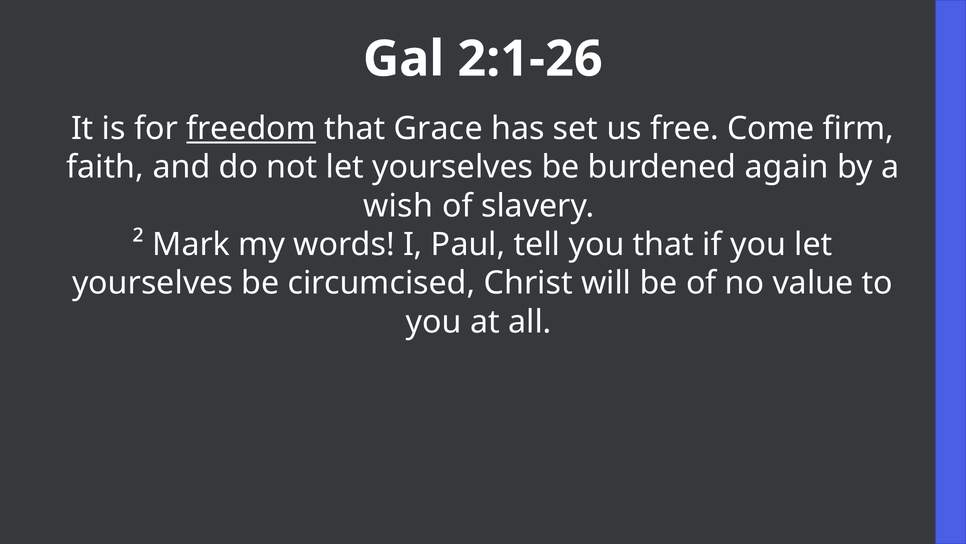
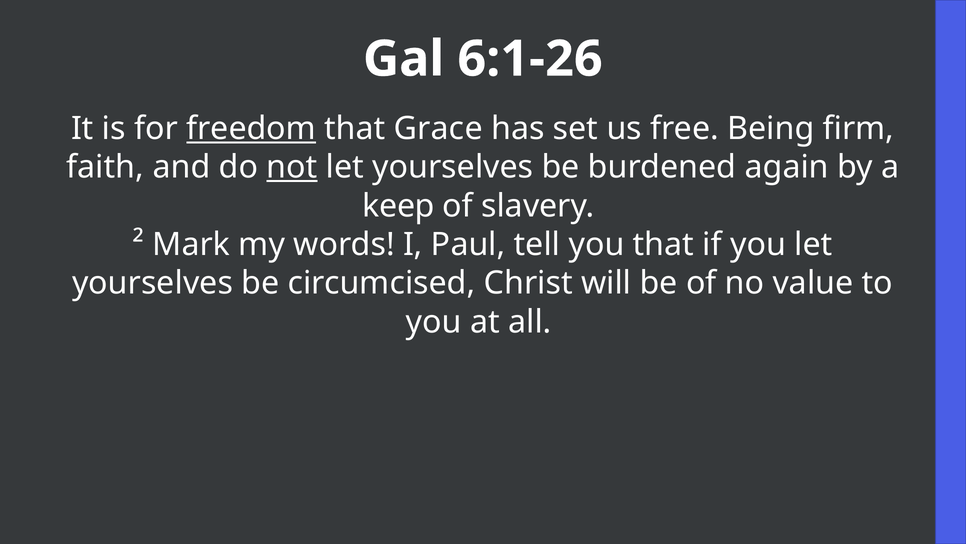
2:1-26: 2:1-26 -> 6:1-26
Come: Come -> Being
not underline: none -> present
wish: wish -> keep
